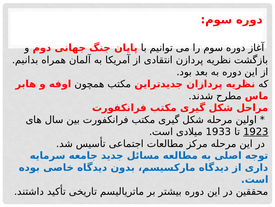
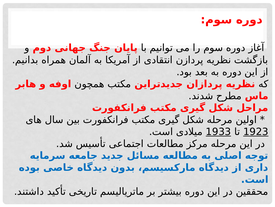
1933 underline: none -> present
